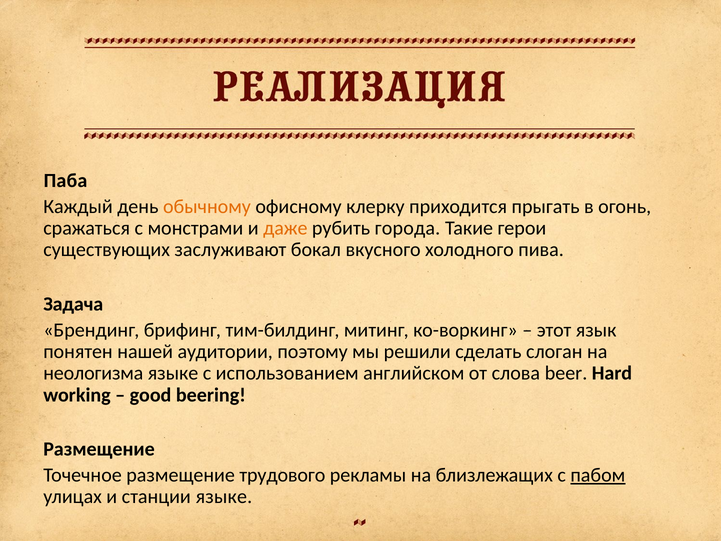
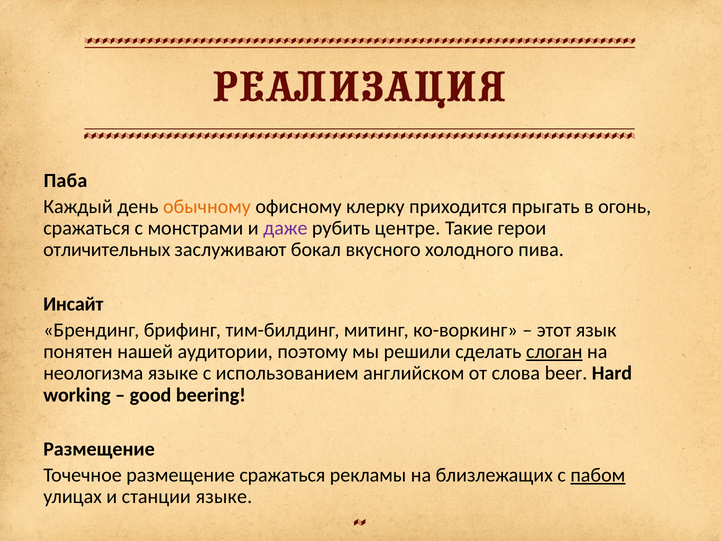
даже colour: orange -> purple
города: города -> центре
существующих: существующих -> отличительных
Задача: Задача -> Инсайт
слоган underline: none -> present
размещение трудового: трудового -> сражаться
